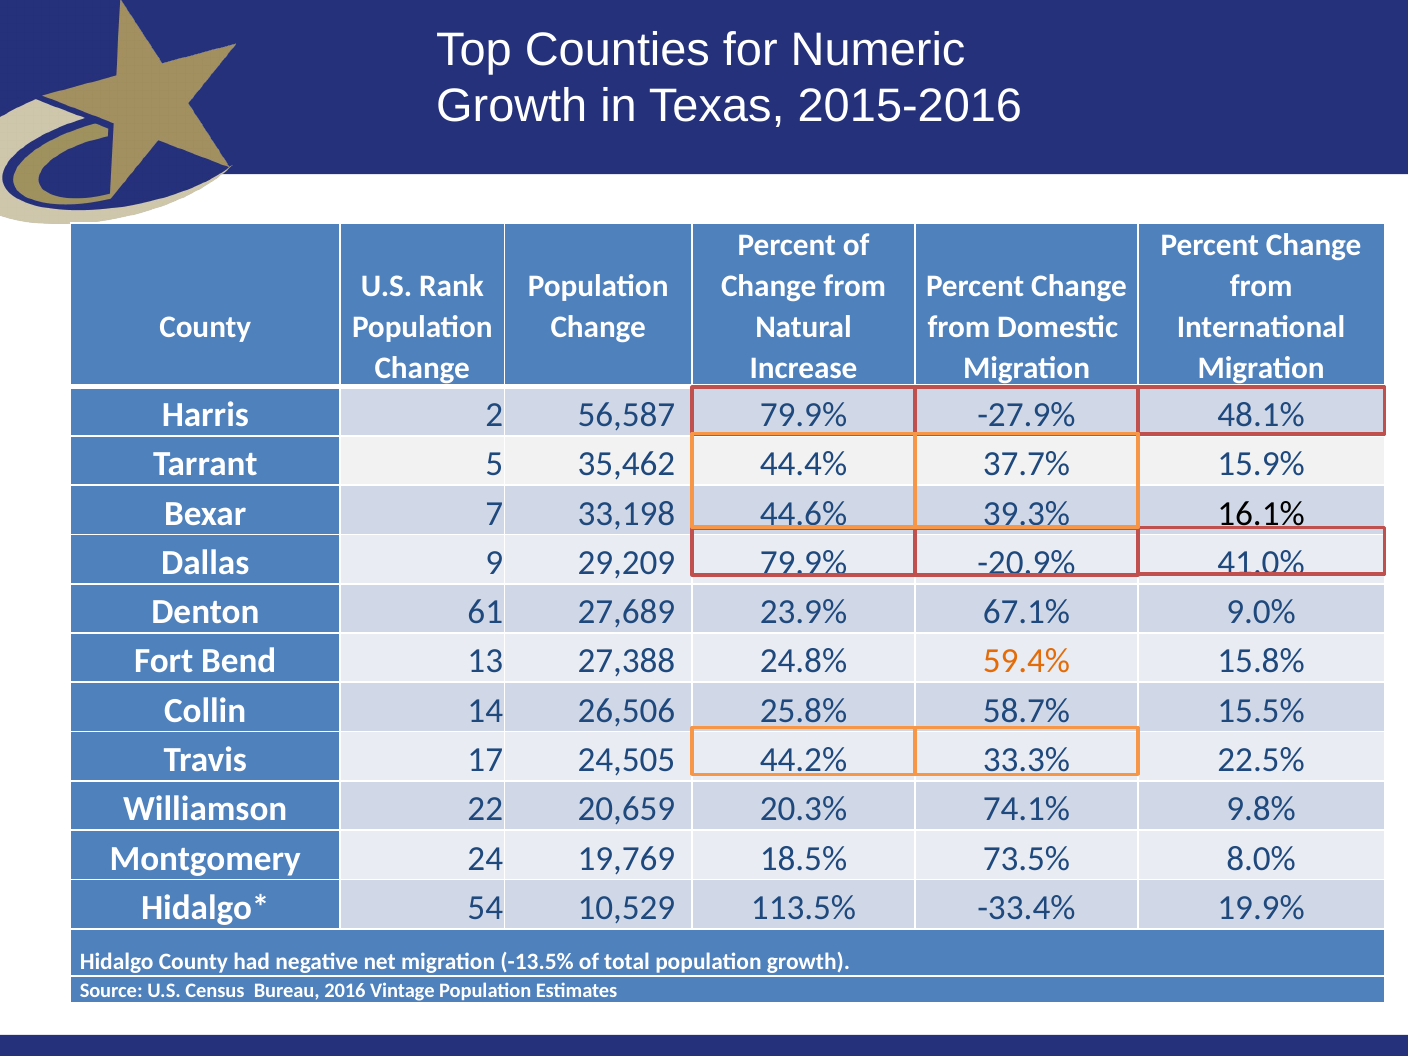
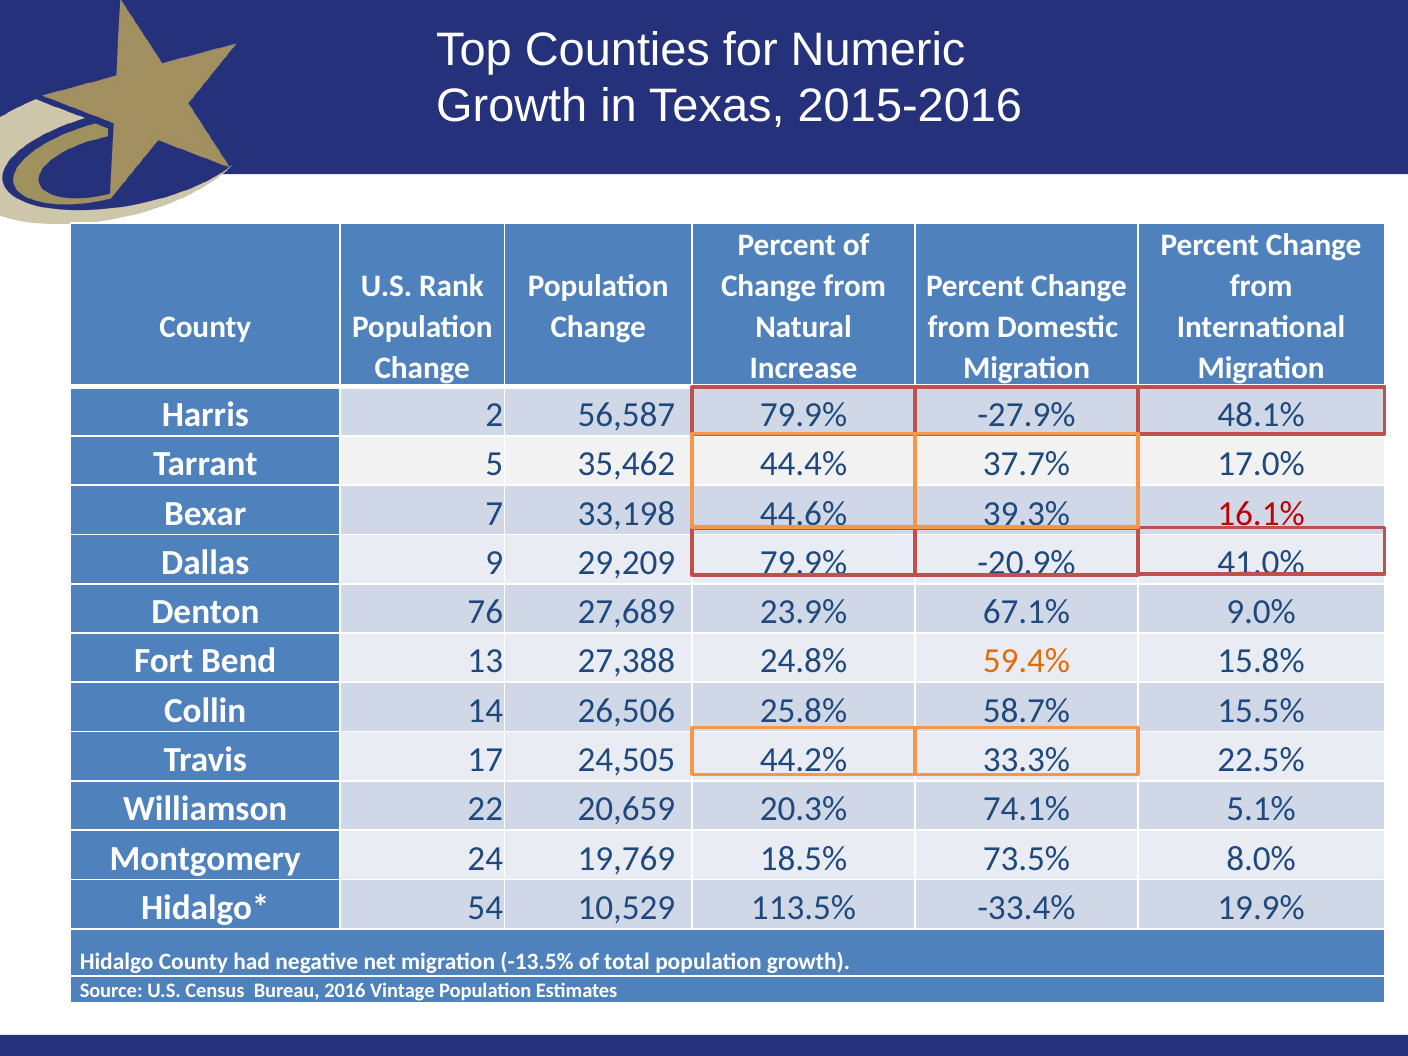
15.9%: 15.9% -> 17.0%
16.1% colour: black -> red
61: 61 -> 76
9.8%: 9.8% -> 5.1%
